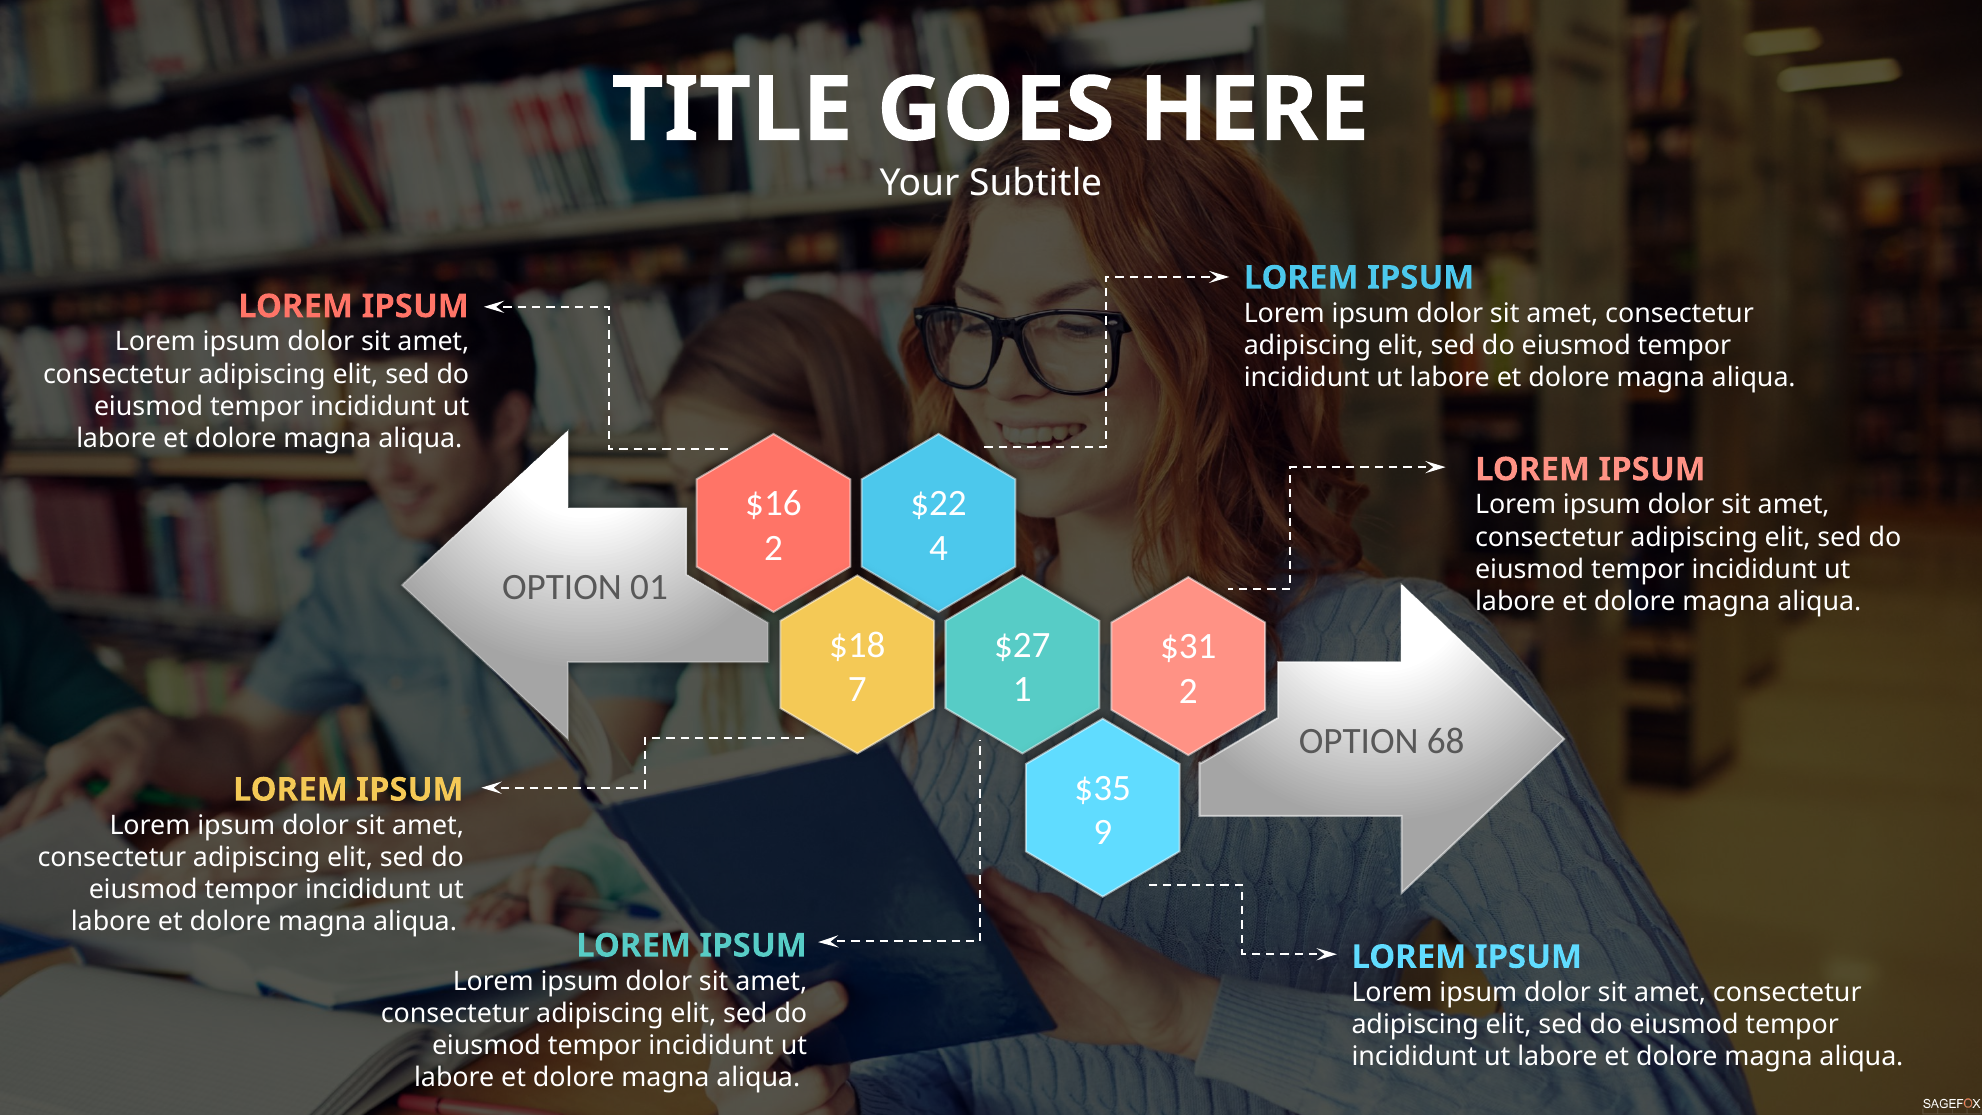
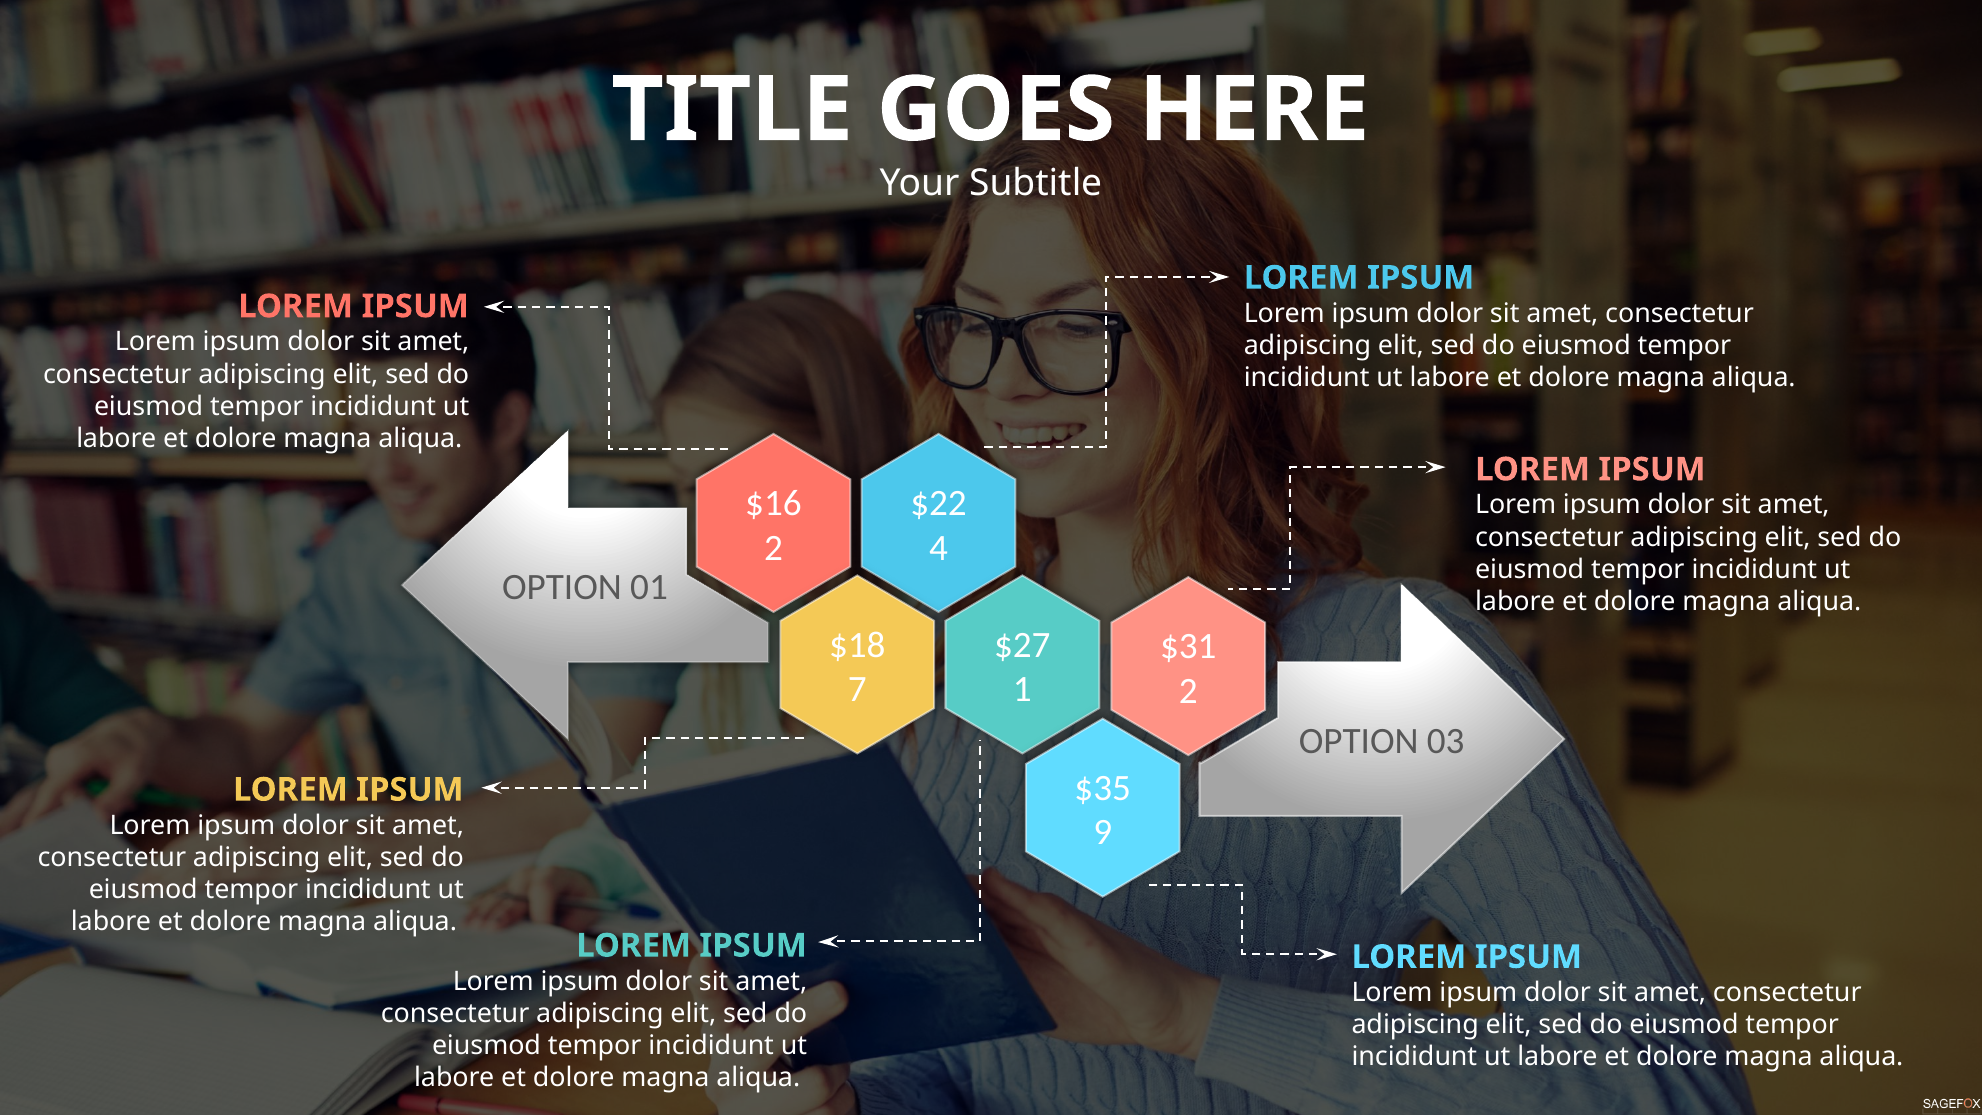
68: 68 -> 03
